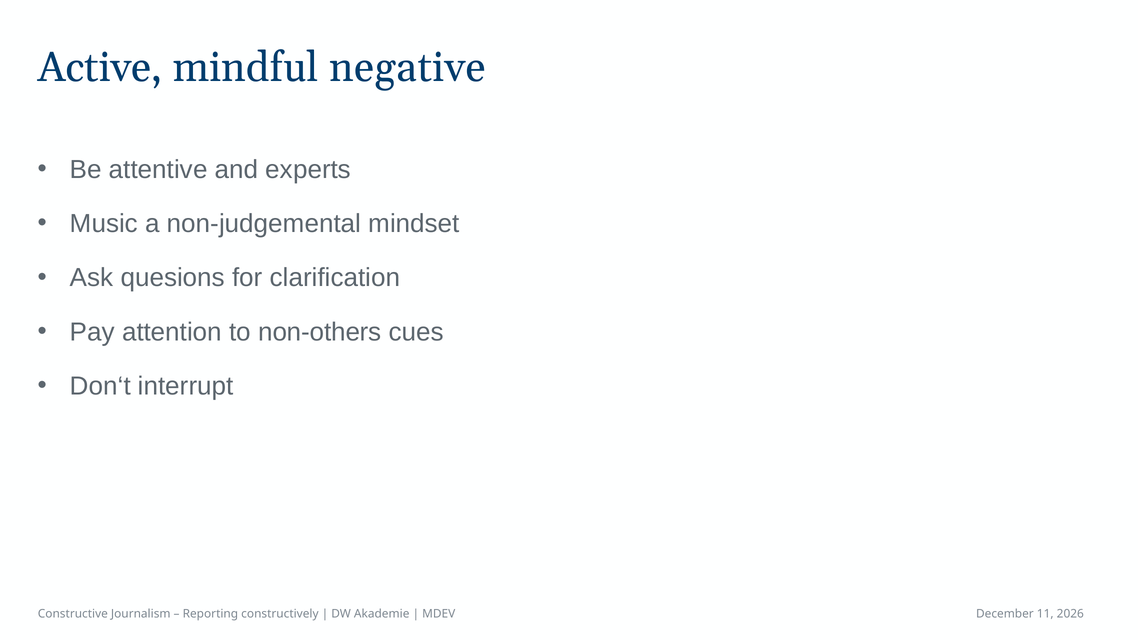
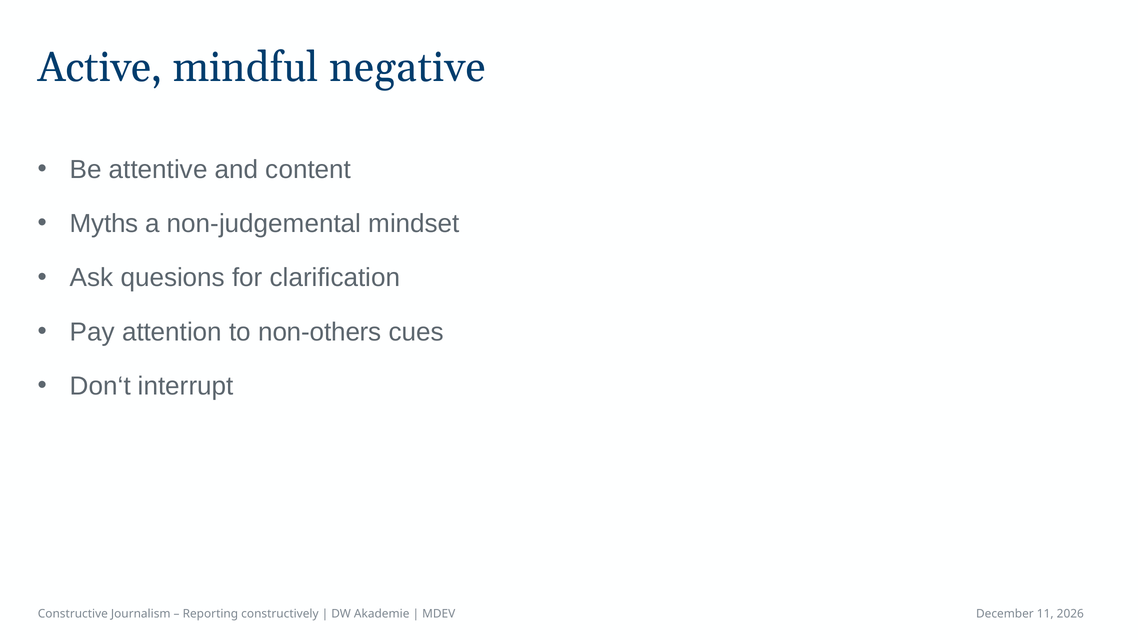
experts: experts -> content
Music: Music -> Myths
